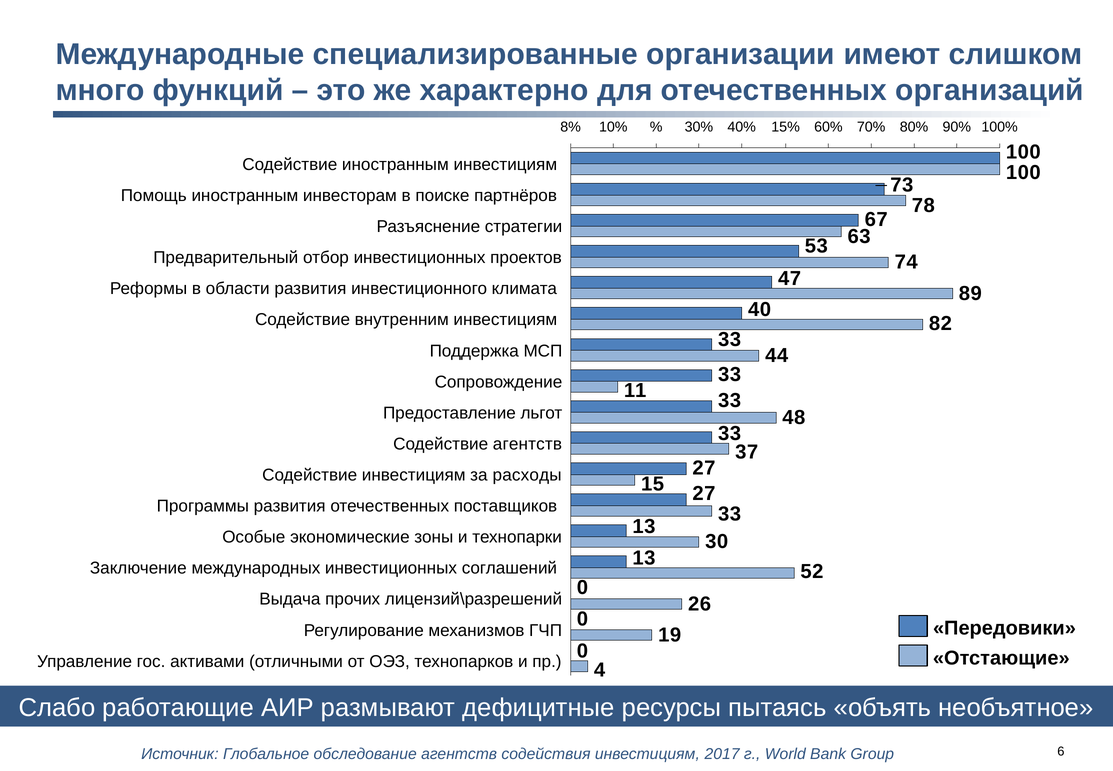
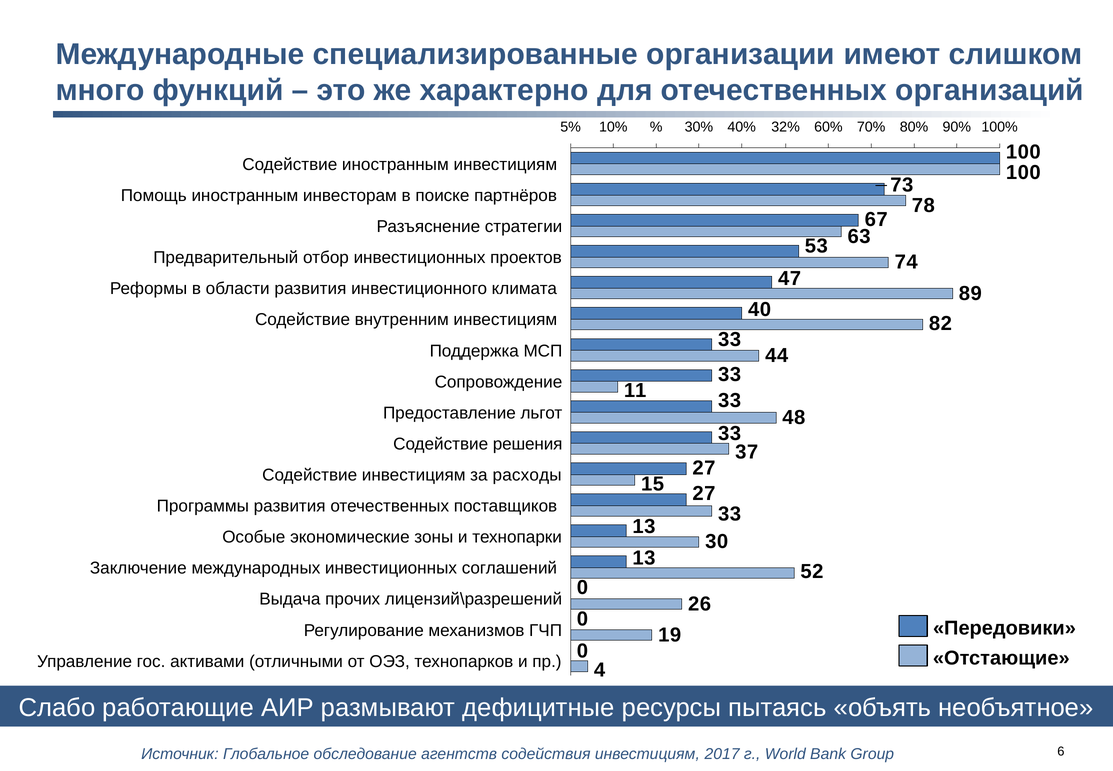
8%: 8% -> 5%
15%: 15% -> 32%
Содействие агентств: агентств -> решения
